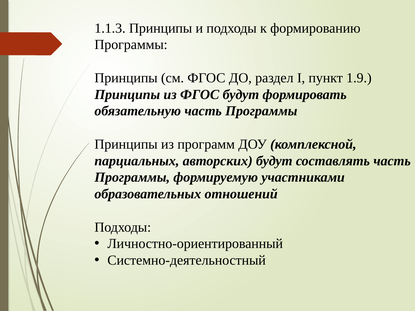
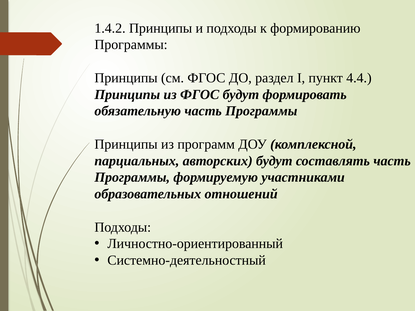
1.1.3: 1.1.3 -> 1.4.2
1.9: 1.9 -> 4.4
